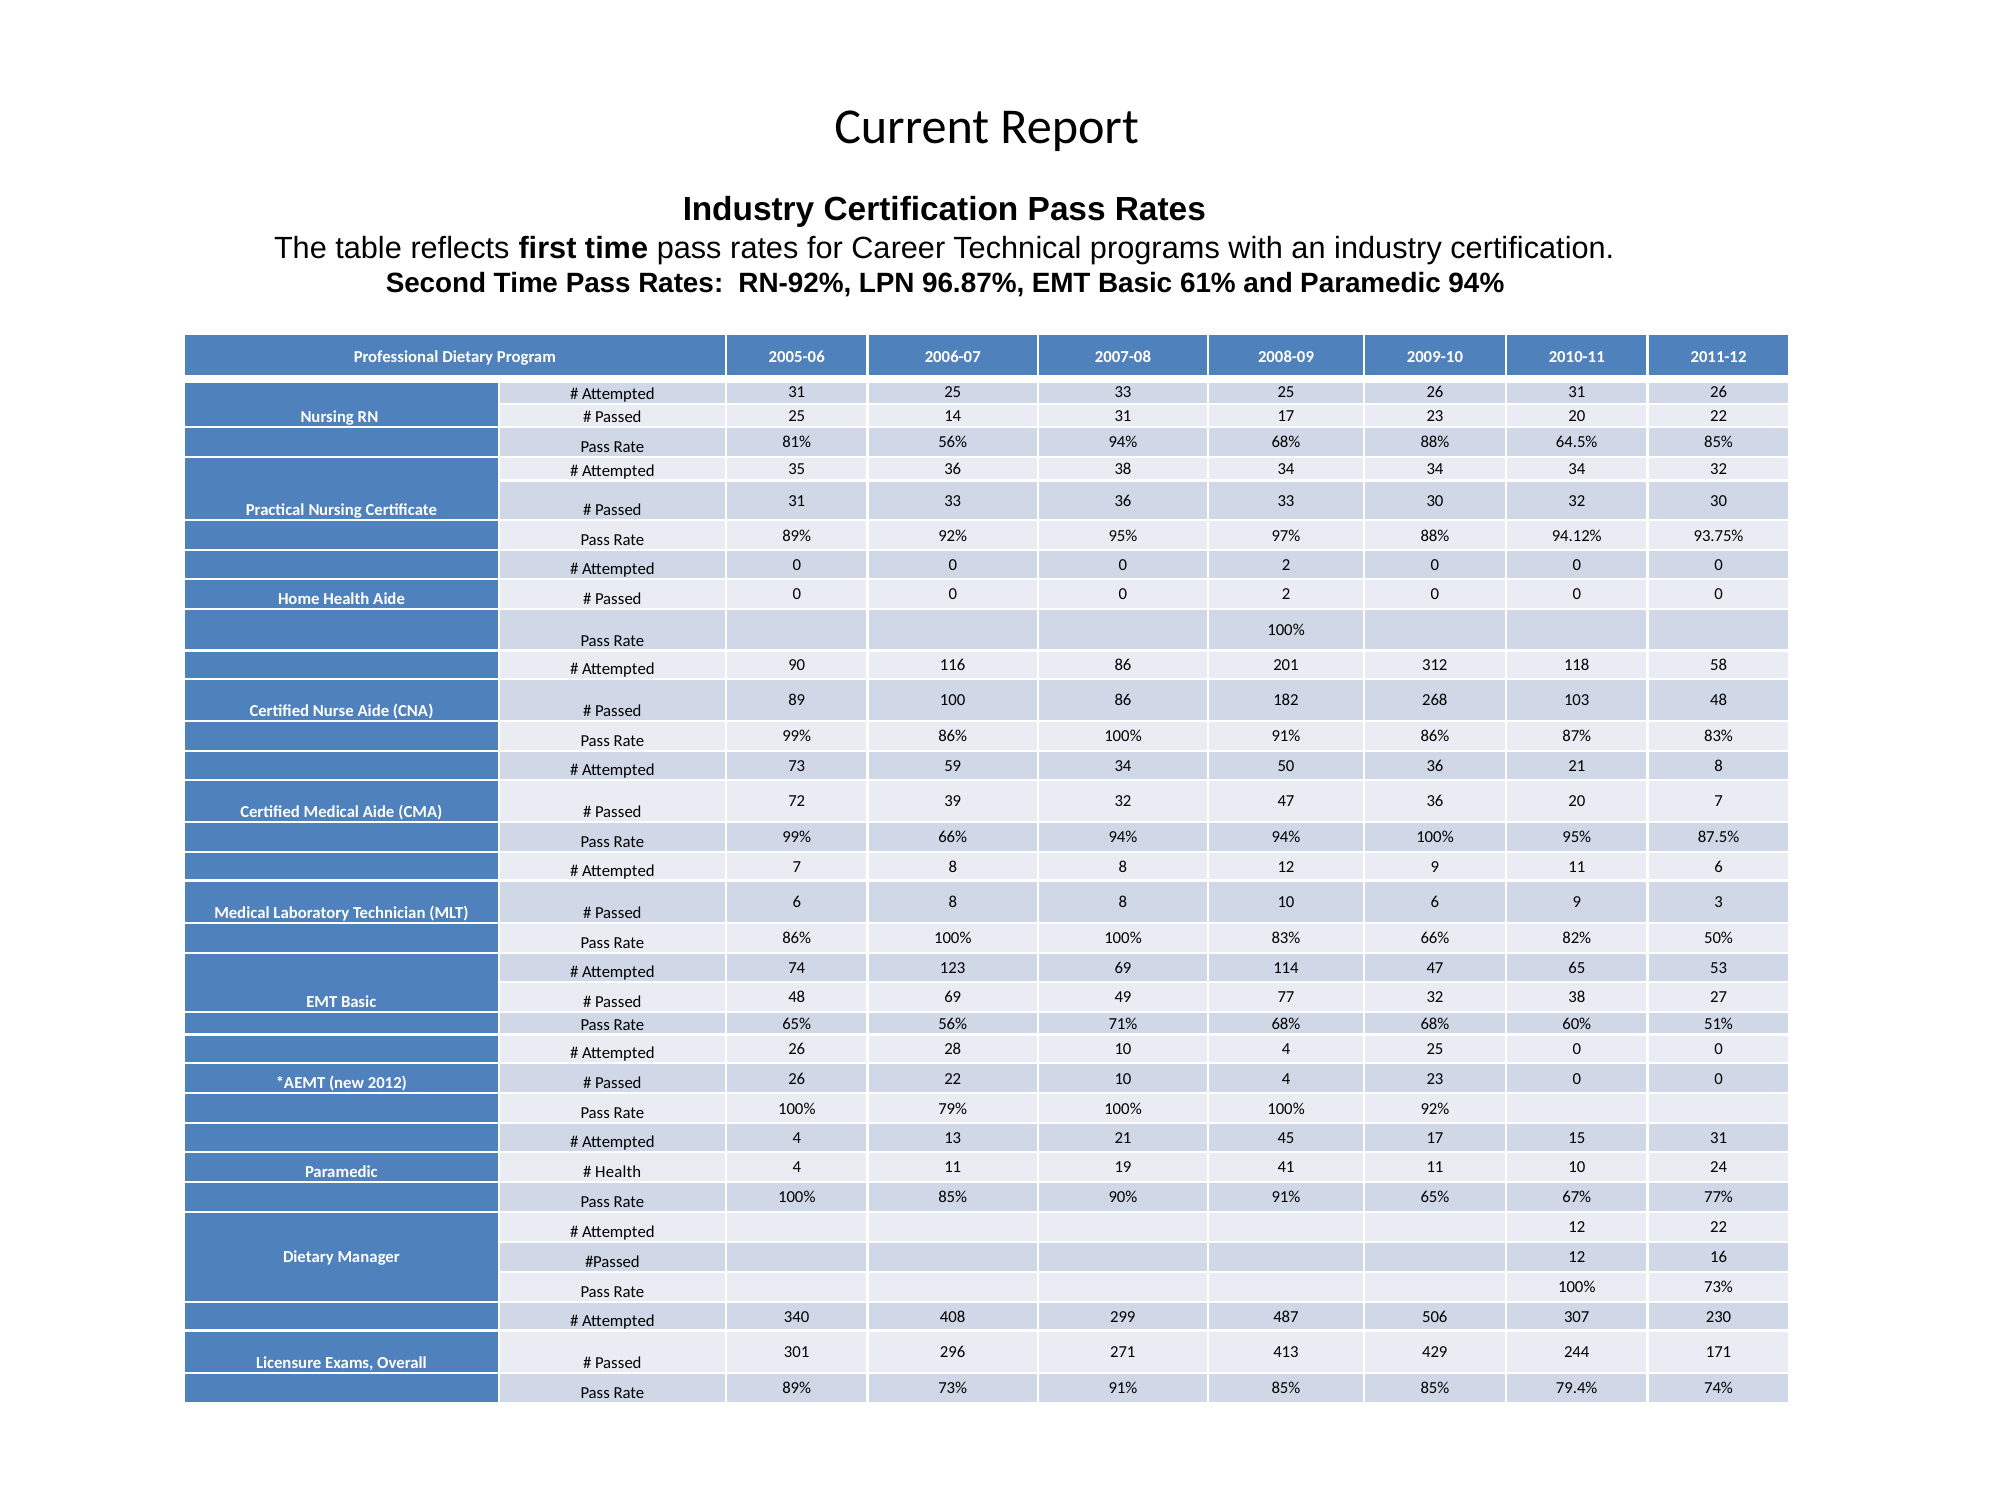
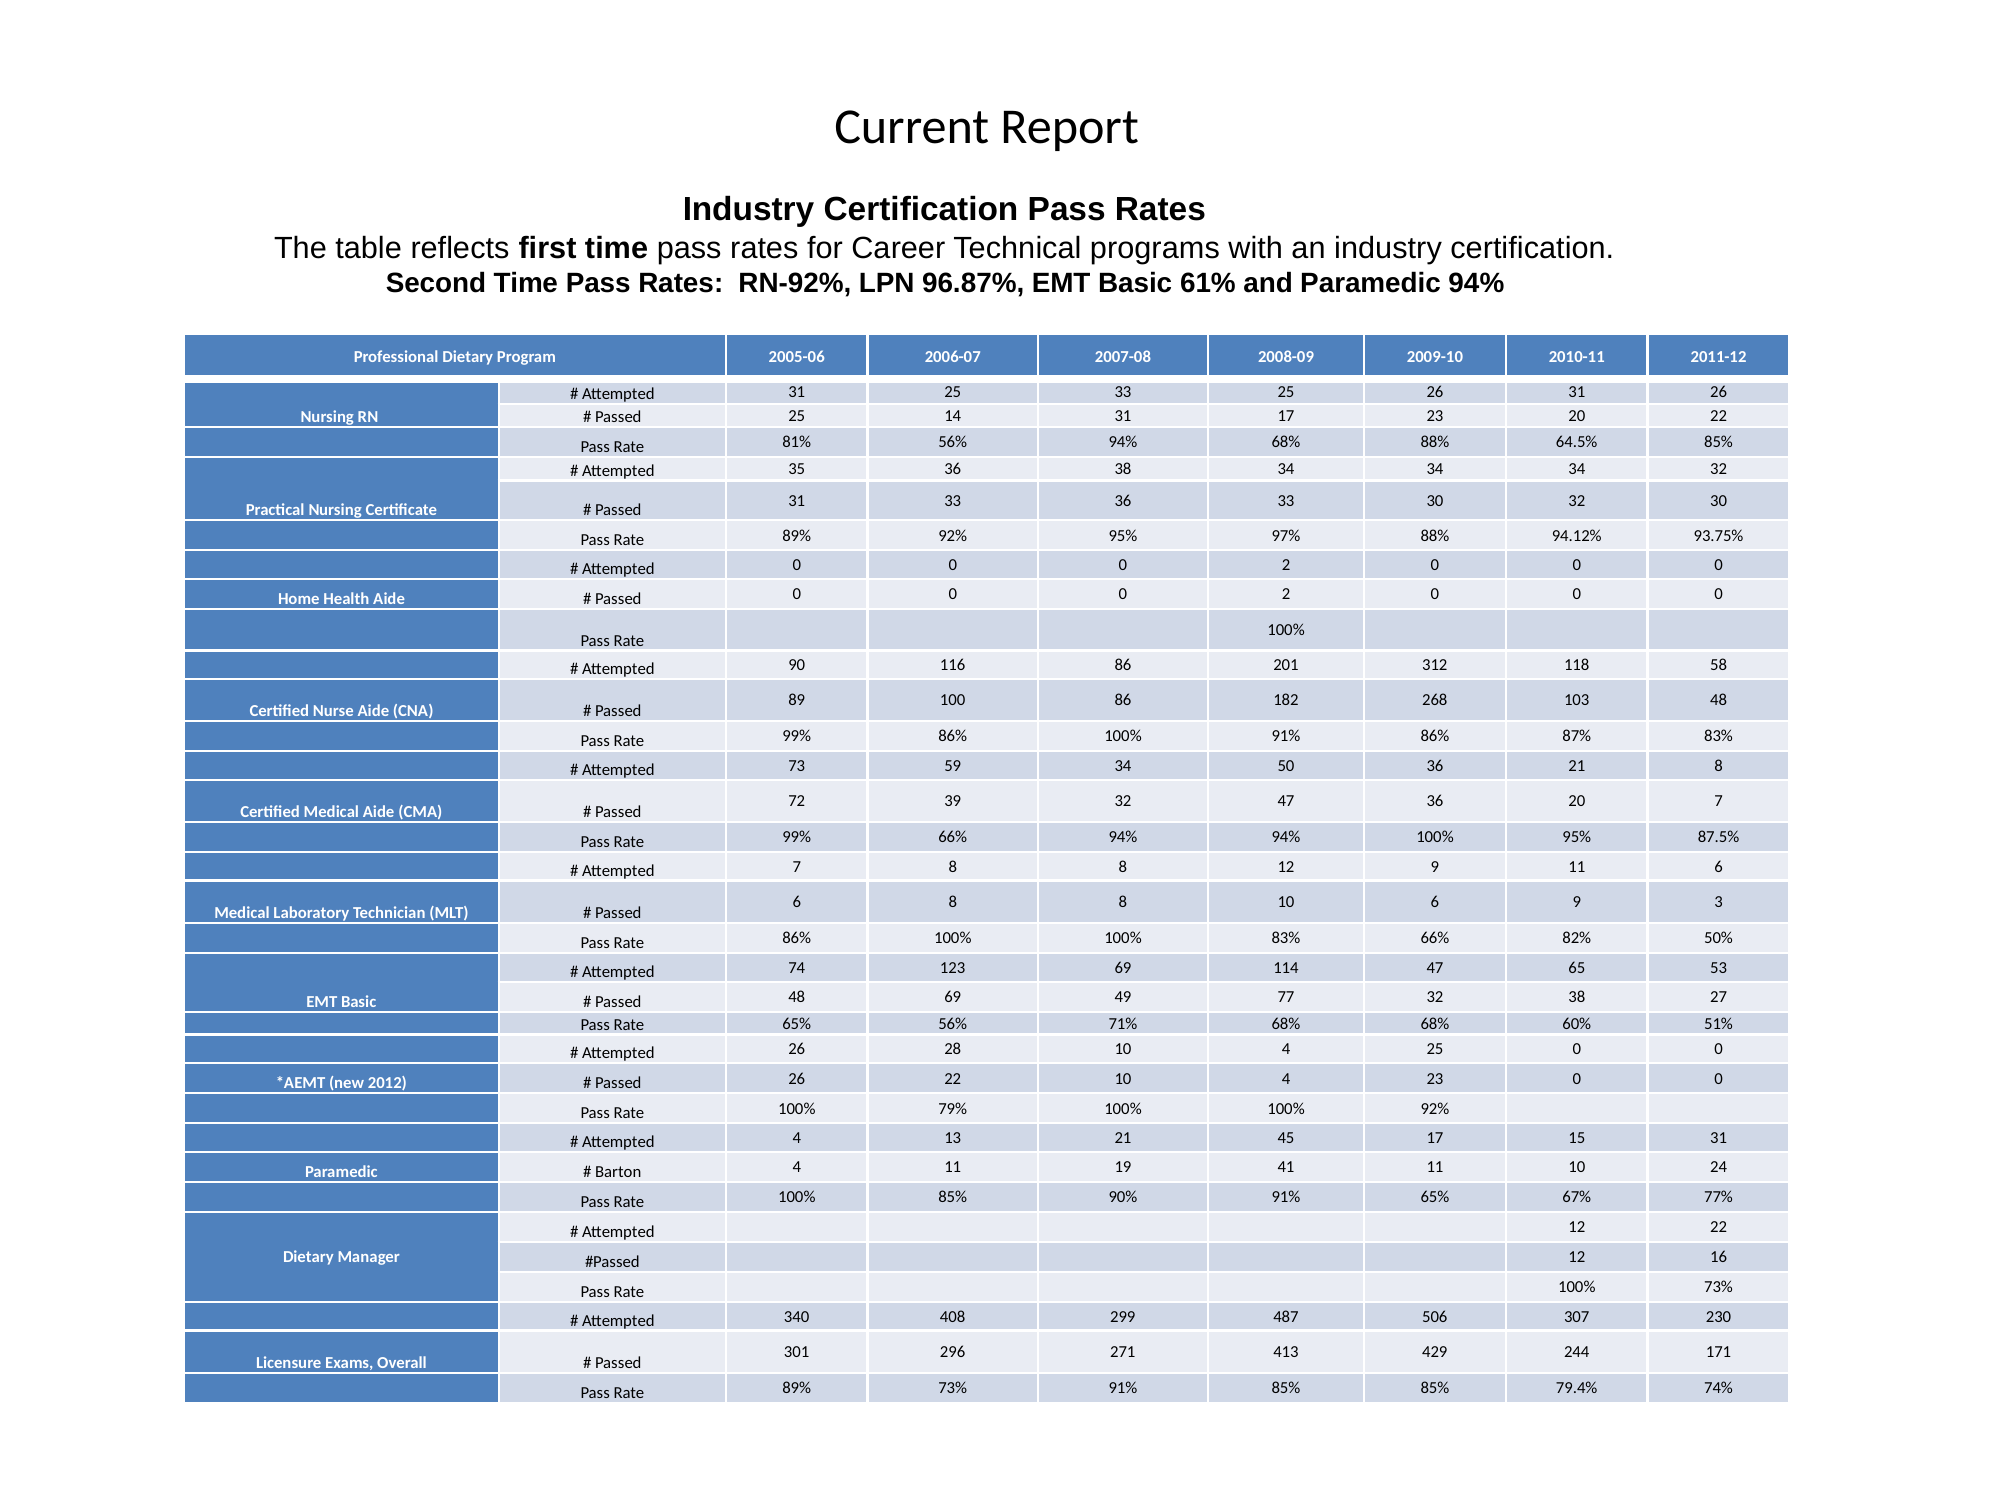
Health at (618, 1172): Health -> Barton
